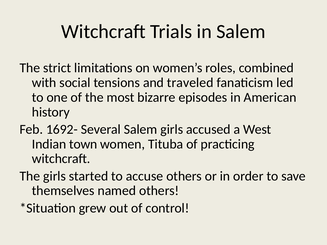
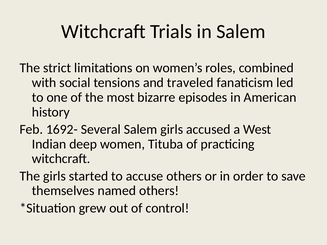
town: town -> deep
